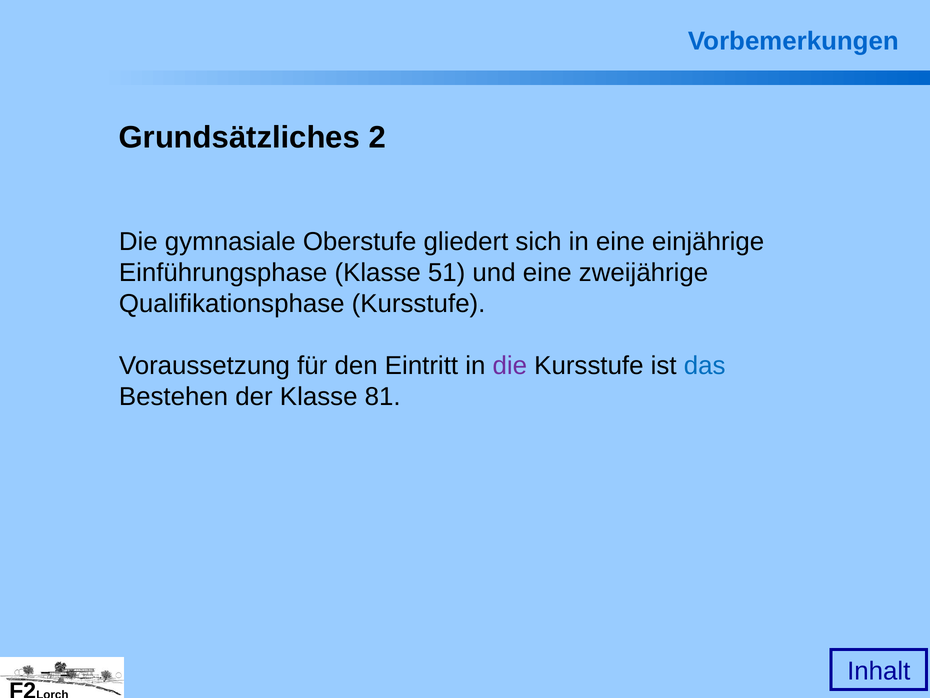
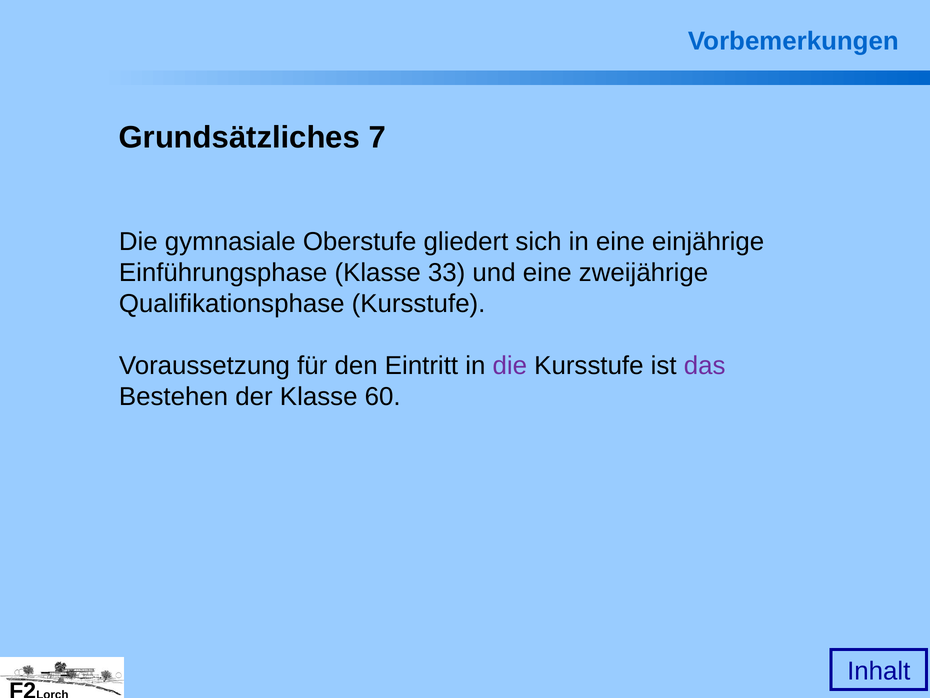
2: 2 -> 7
51: 51 -> 33
das colour: blue -> purple
81: 81 -> 60
